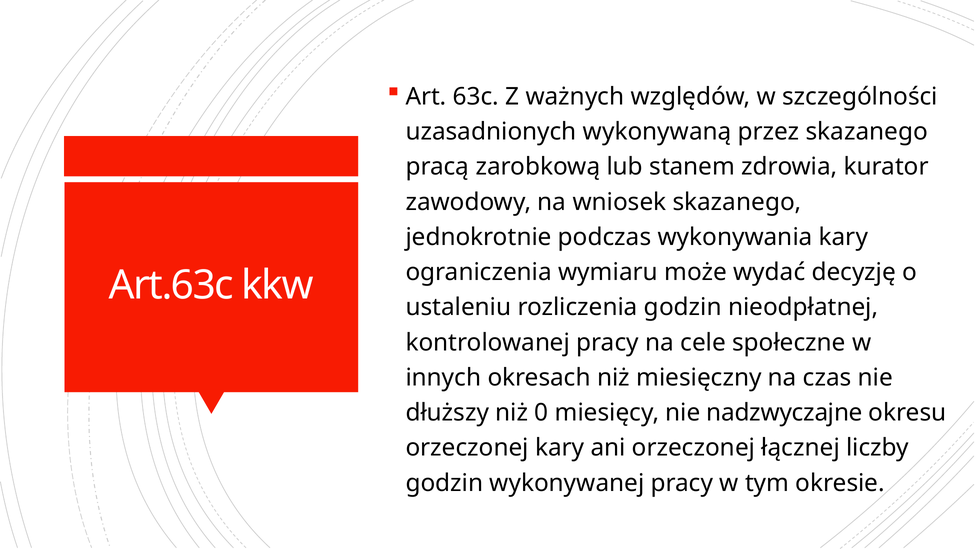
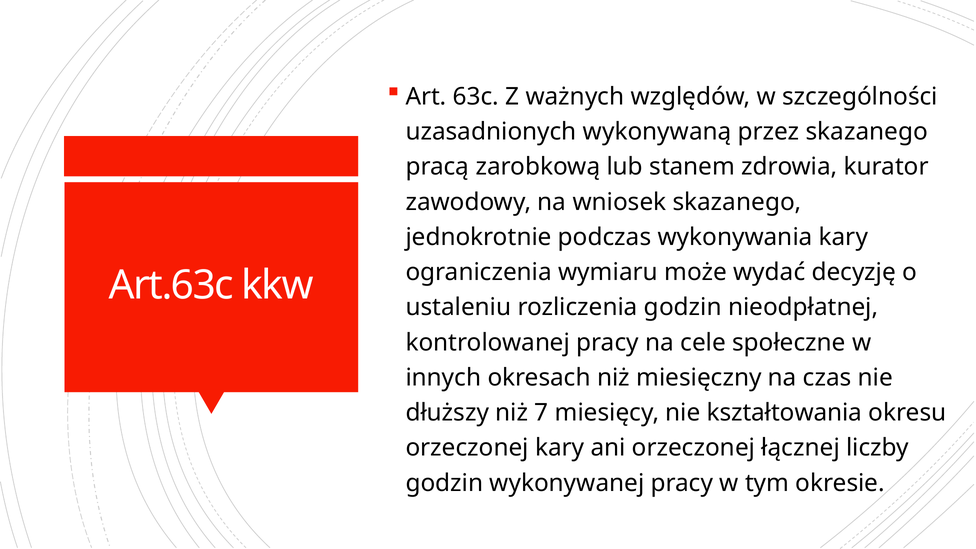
0: 0 -> 7
nadzwyczajne: nadzwyczajne -> kształtowania
